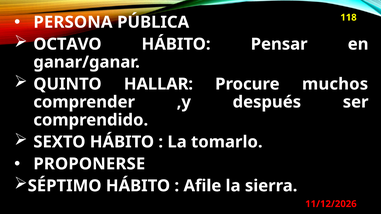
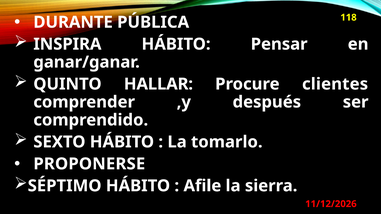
PERSONA: PERSONA -> DURANTE
OCTAVO: OCTAVO -> INSPIRA
muchos: muchos -> clientes
